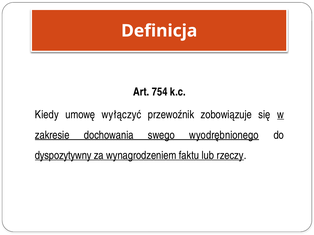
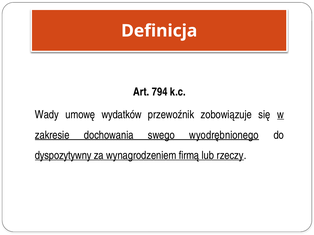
754: 754 -> 794
Kiedy: Kiedy -> Wady
wyłączyć: wyłączyć -> wydatków
faktu: faktu -> firmą
